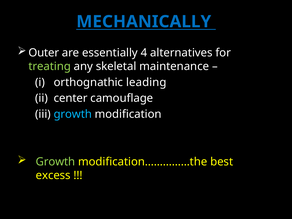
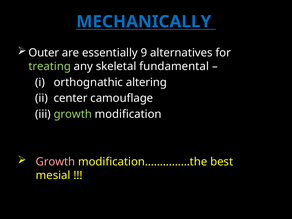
4: 4 -> 9
maintenance: maintenance -> fundamental
leading: leading -> altering
growth at (73, 114) colour: light blue -> light green
Growth at (55, 162) colour: light green -> pink
excess: excess -> mesial
